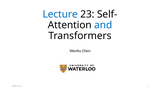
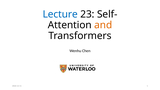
and colour: blue -> orange
